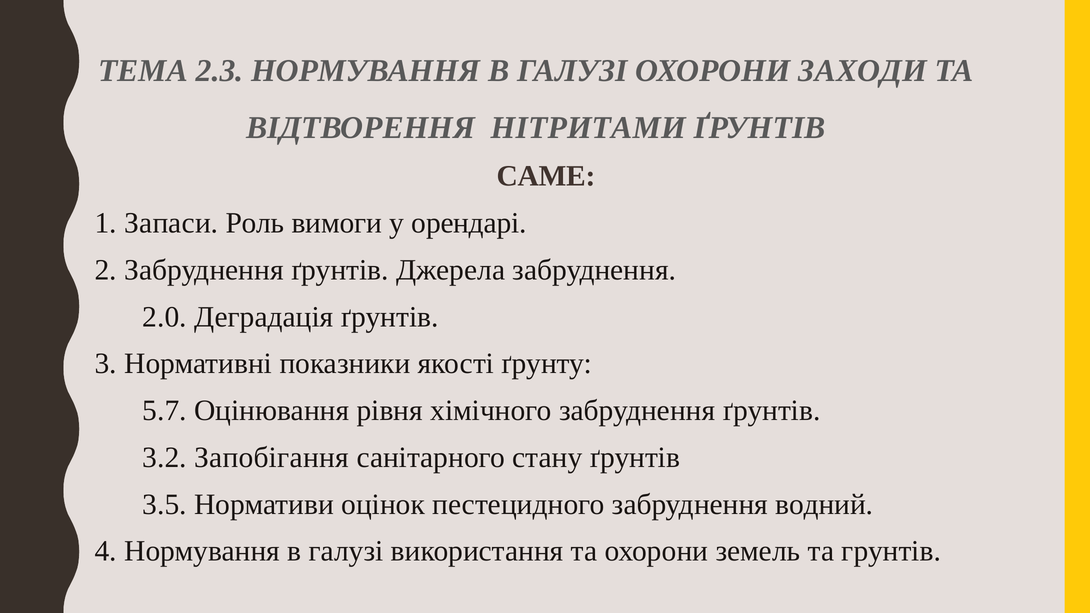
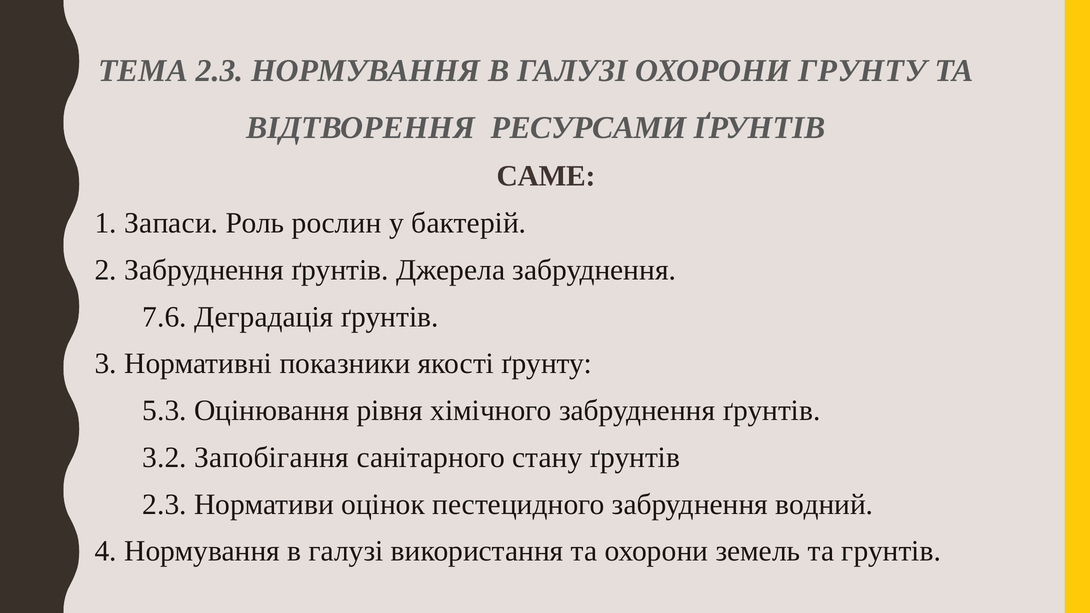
ЗАХОДИ: ЗАХОДИ -> ГРУНТУ
НІТРИТАМИ: НІТРИТАМИ -> РЕСУРСАМИ
вимоги: вимоги -> рослин
орендарі: орендарі -> бактерій
2.0: 2.0 -> 7.6
5.7: 5.7 -> 5.3
3.5 at (165, 504): 3.5 -> 2.3
